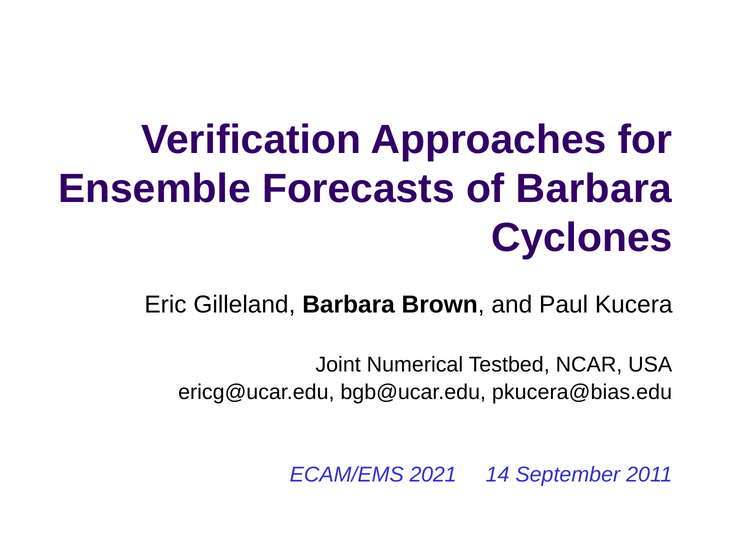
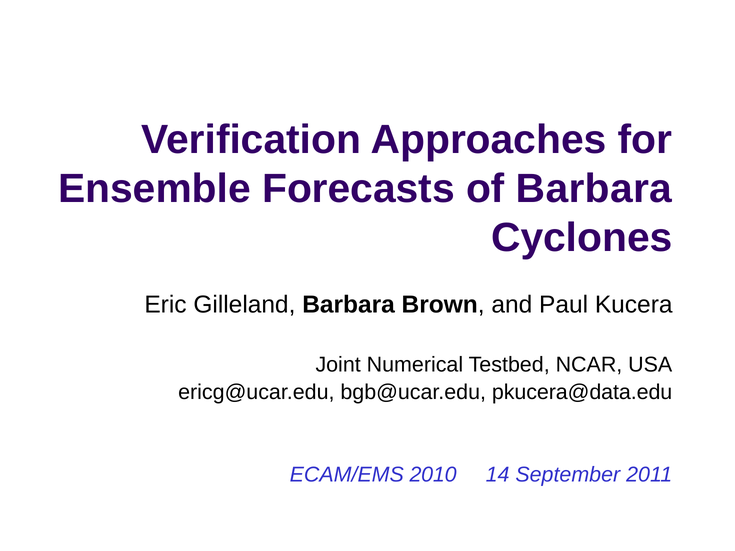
pkucera@bias.edu: pkucera@bias.edu -> pkucera@data.edu
2021: 2021 -> 2010
